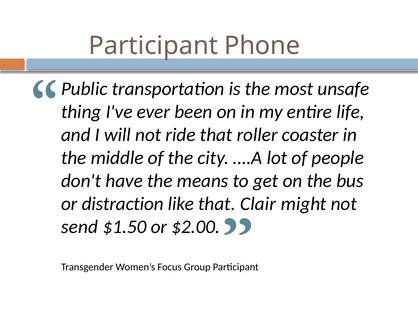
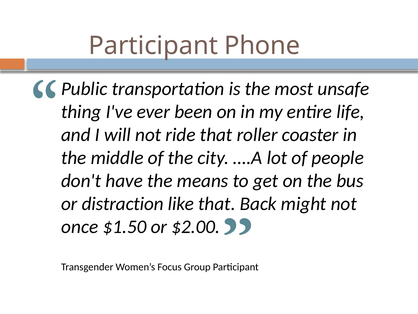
Clair: Clair -> Back
send: send -> once
